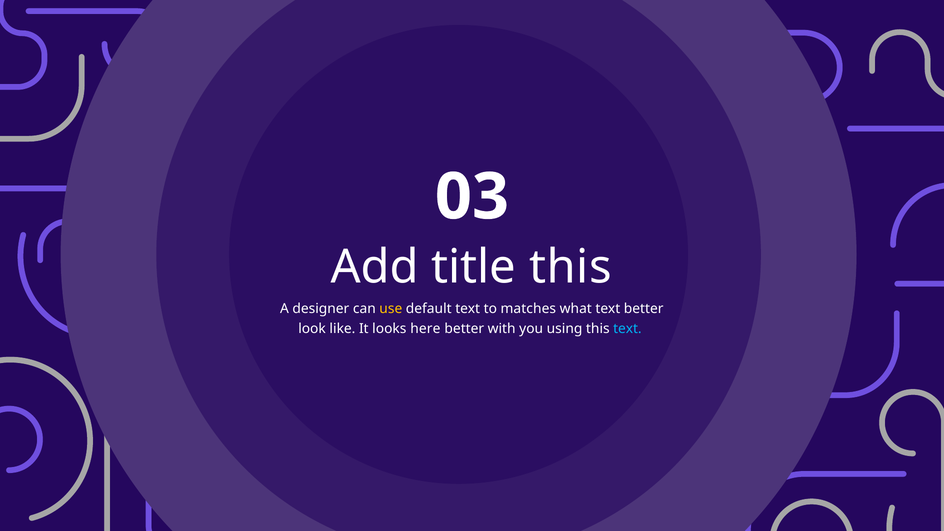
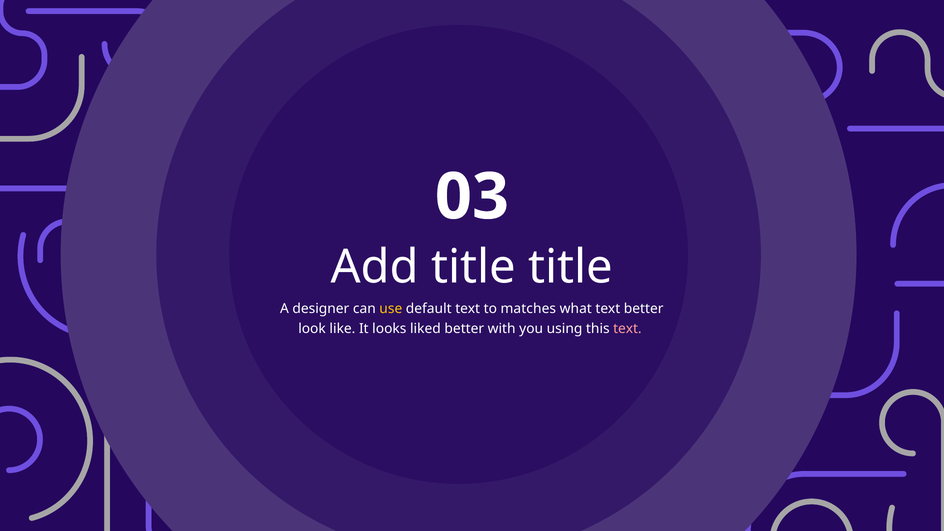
title this: this -> title
here: here -> liked
text at (627, 329) colour: light blue -> pink
